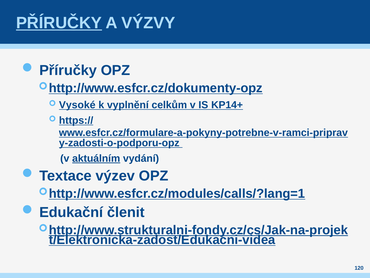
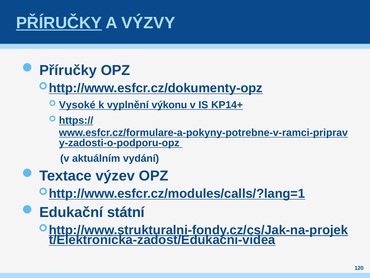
celkům: celkům -> výkonu
aktuálním underline: present -> none
členit: členit -> státní
